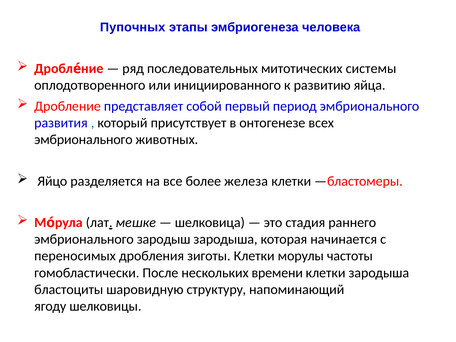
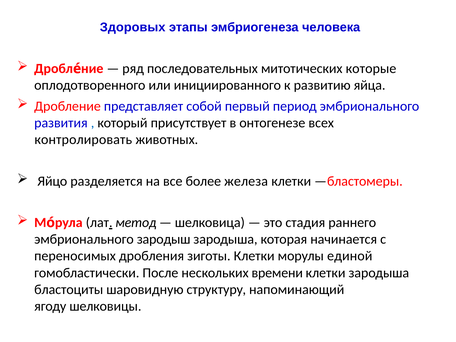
Пупочных: Пупочных -> Здоровых
системы: системы -> которые
эмбрионального at (83, 140): эмбрионального -> контролировать
мешке: мешке -> метод
частоты: частоты -> единой
